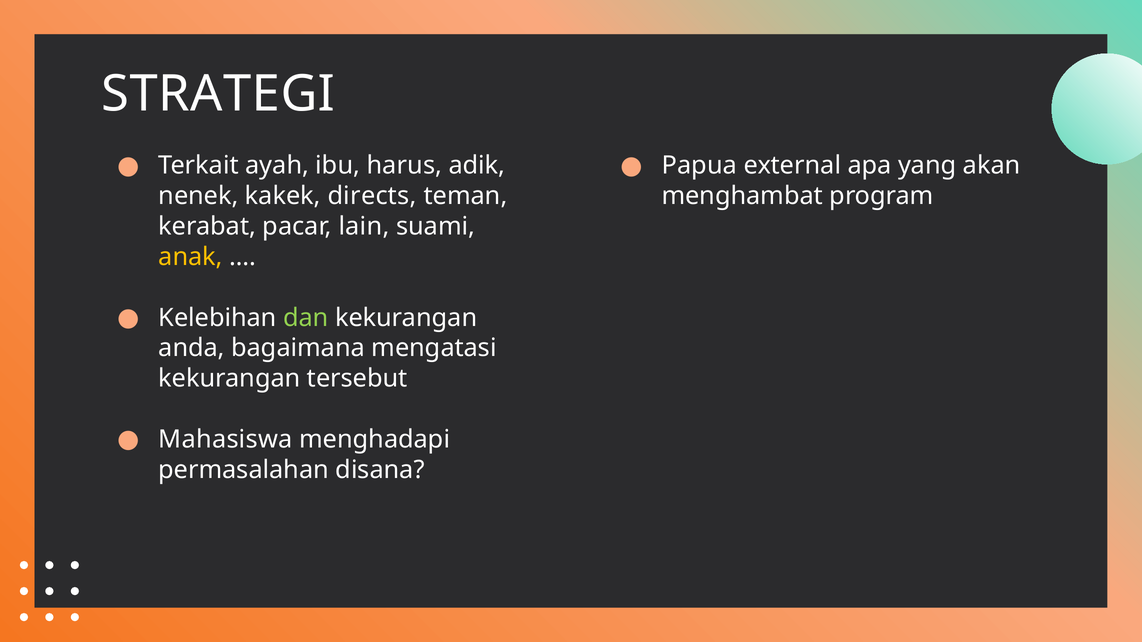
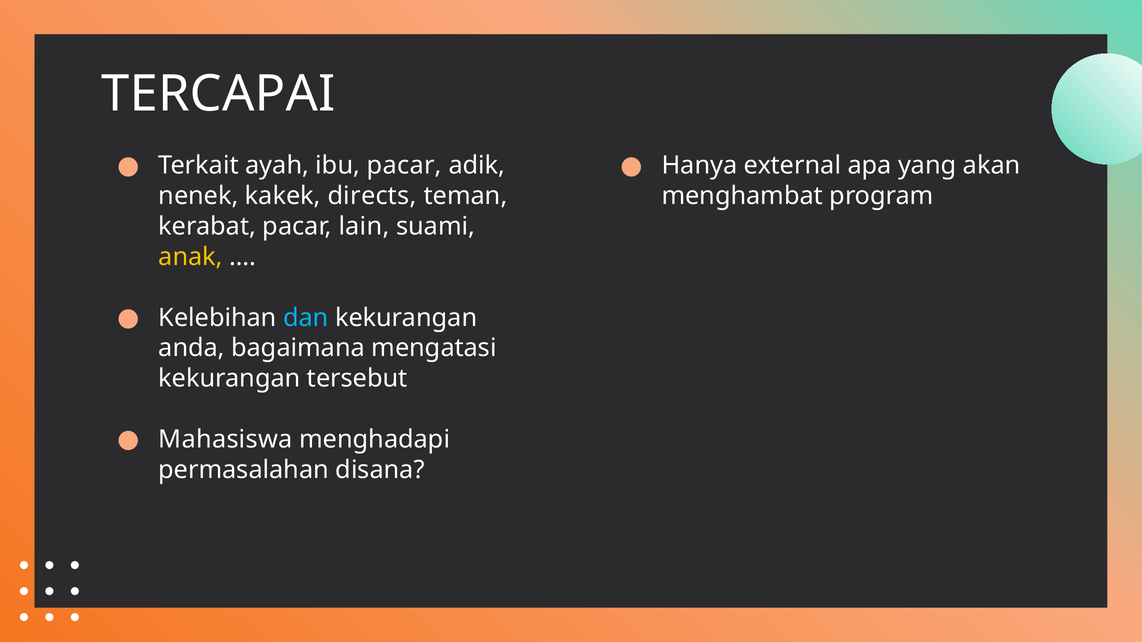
STRATEGI: STRATEGI -> TERCAPAI
ibu harus: harus -> pacar
Papua: Papua -> Hanya
dan colour: light green -> light blue
